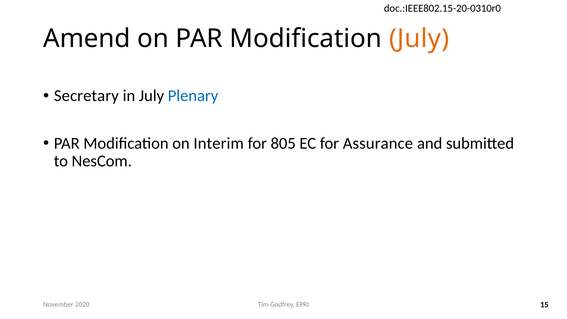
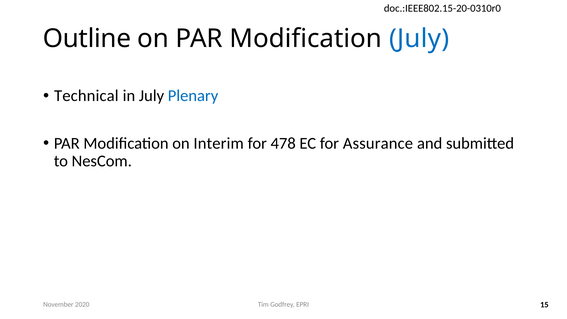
Amend: Amend -> Outline
July at (419, 38) colour: orange -> blue
Secretary: Secretary -> Technical
805: 805 -> 478
